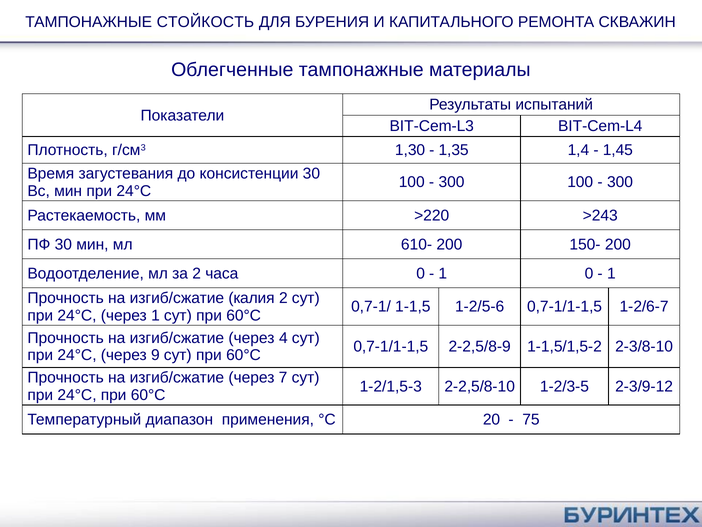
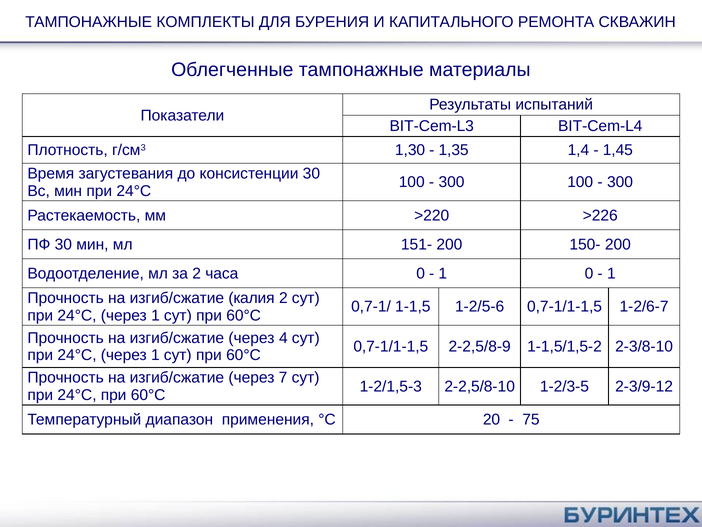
СТОЙКОСТЬ: СТОЙКОСТЬ -> КОМПЛЕКТЫ
>243: >243 -> >226
610-: 610- -> 151-
9 at (155, 355): 9 -> 1
